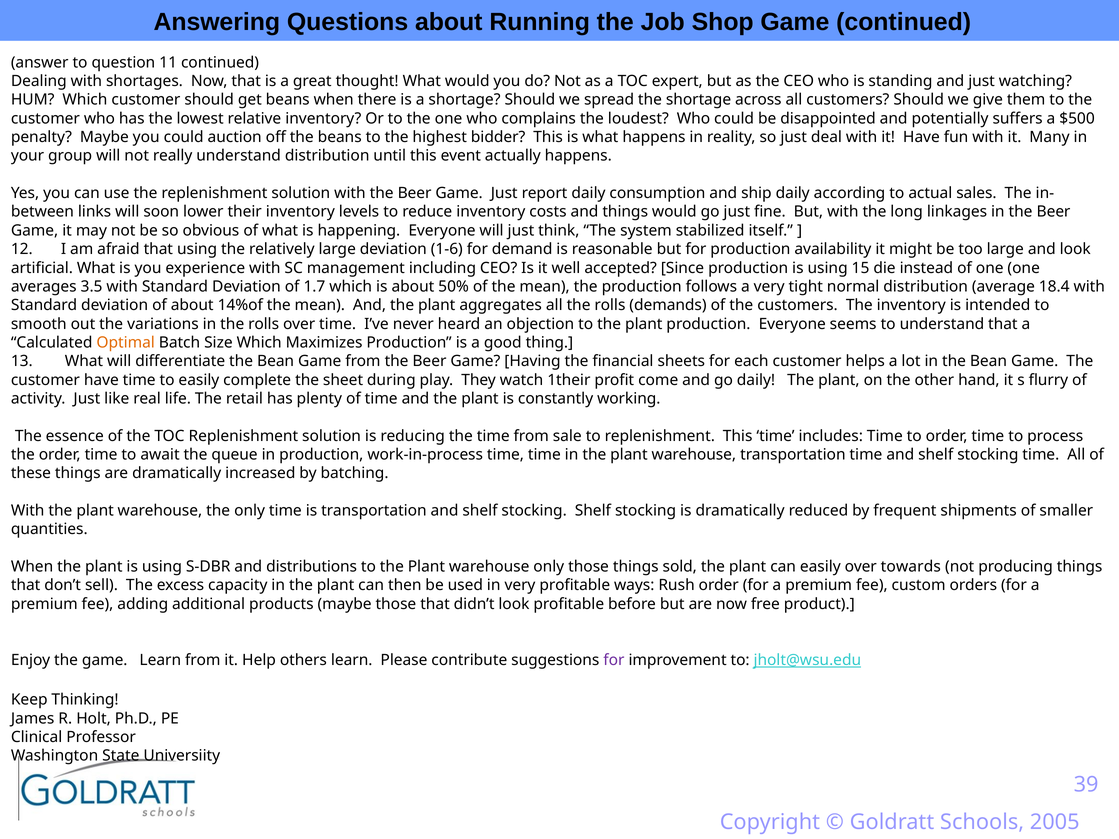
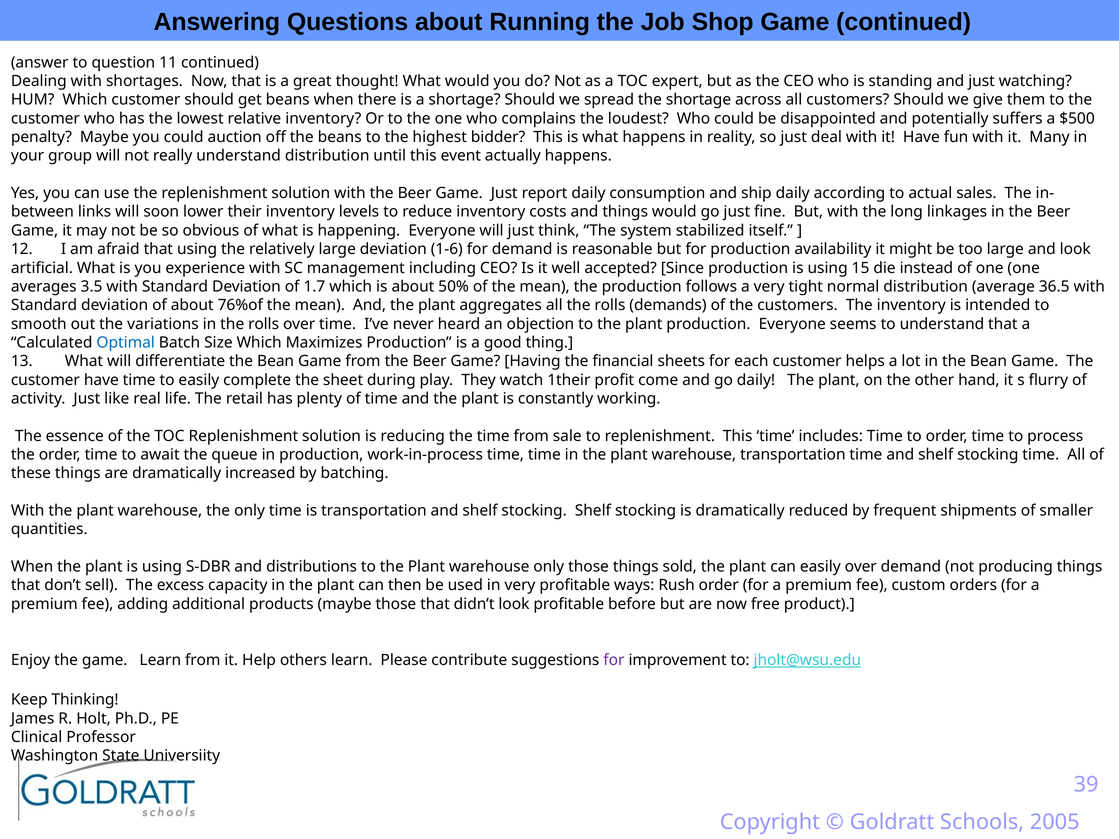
18.4: 18.4 -> 36.5
14%of: 14%of -> 76%of
Optimal colour: orange -> blue
over towards: towards -> demand
